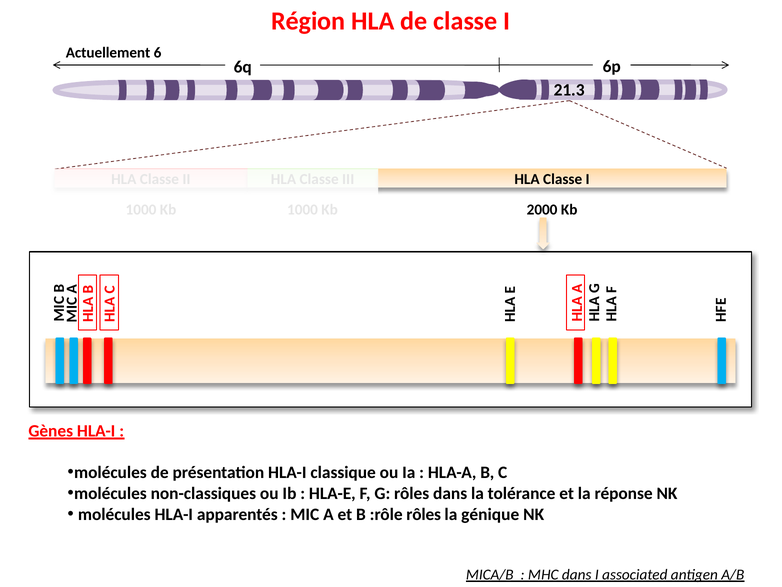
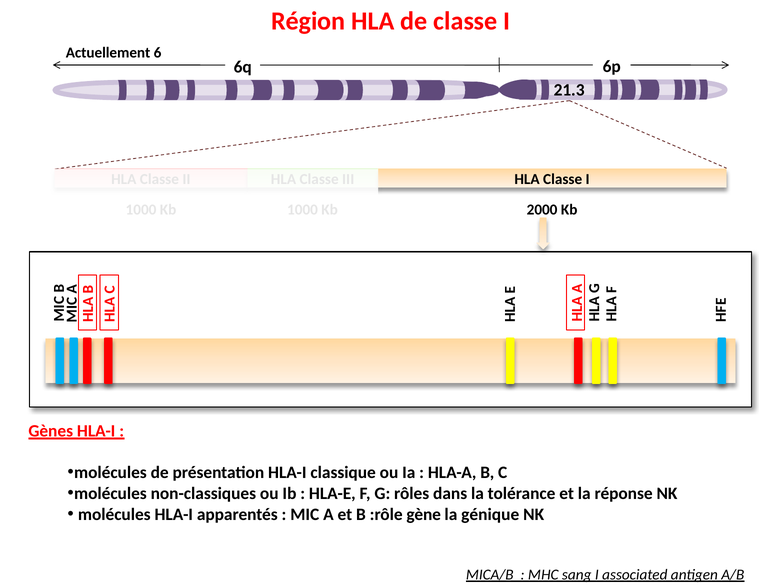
:rôle rôles: rôles -> gène
MHC dans: dans -> sang
